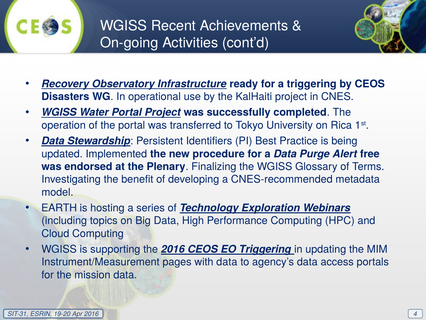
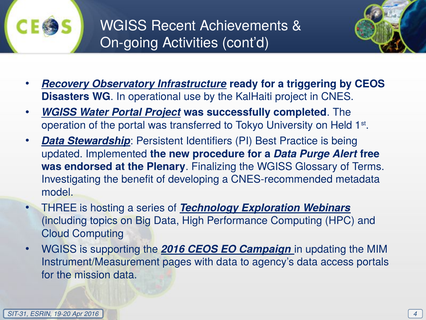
Rica: Rica -> Held
EARTH: EARTH -> THREE
EO Triggering: Triggering -> Campaign
